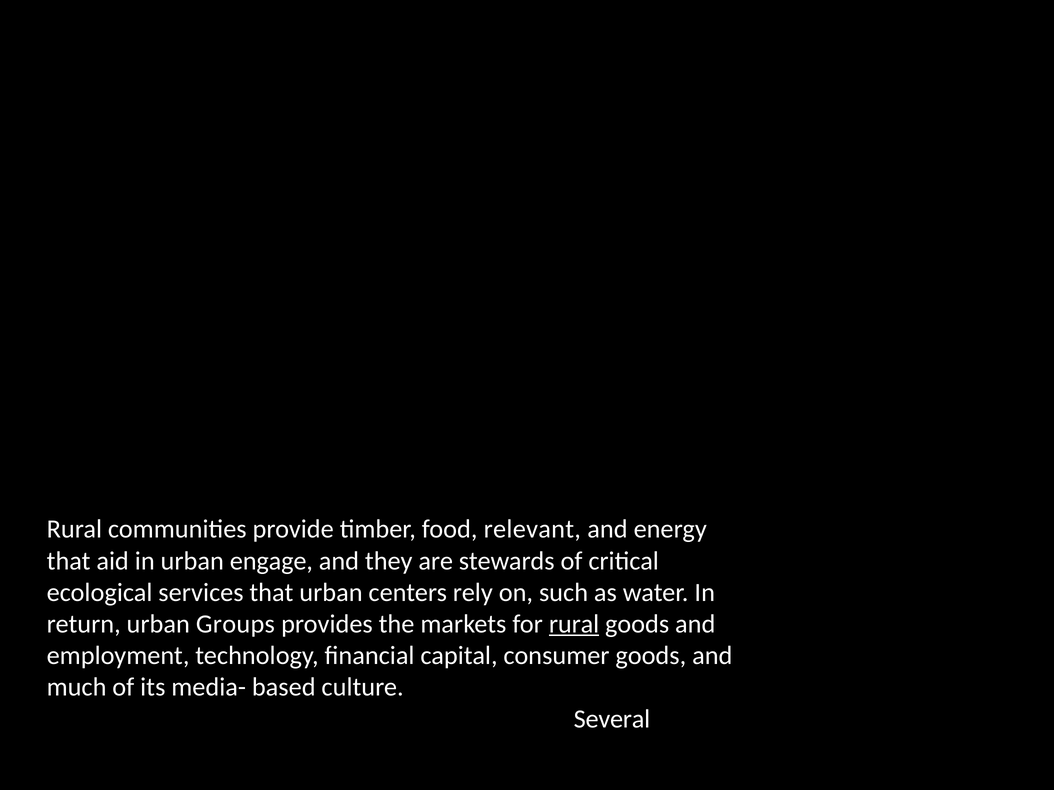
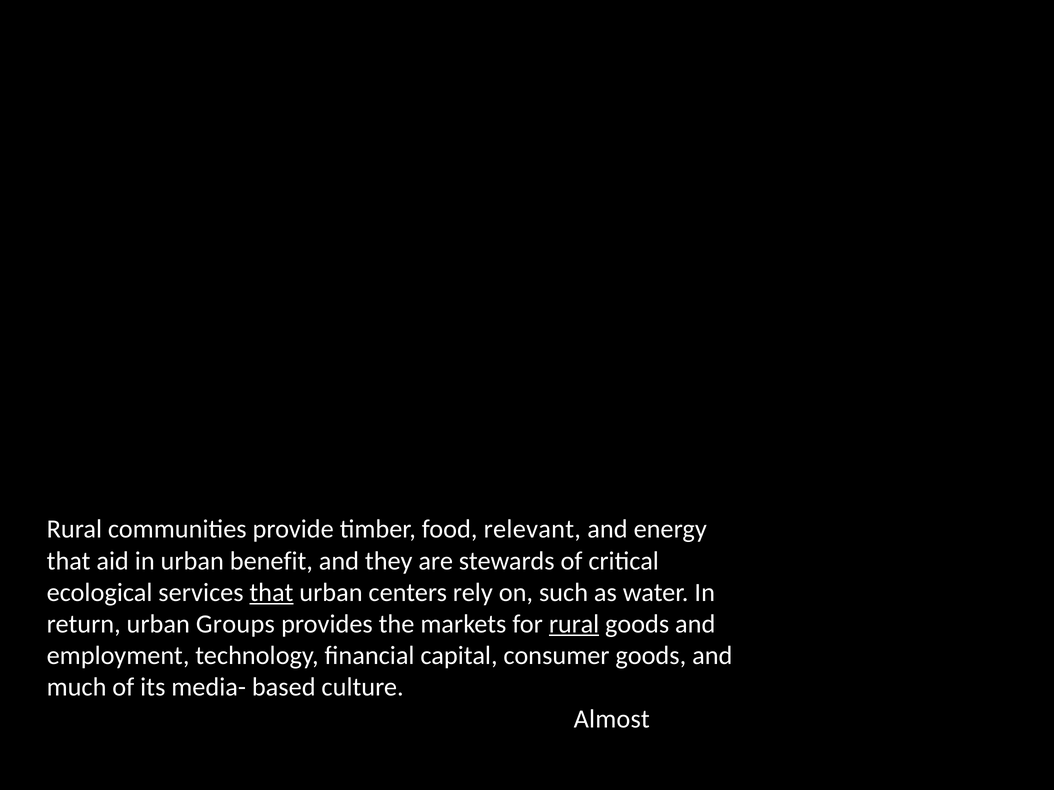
engage: engage -> benefit
that at (271, 593) underline: none -> present
Several: Several -> Almost
